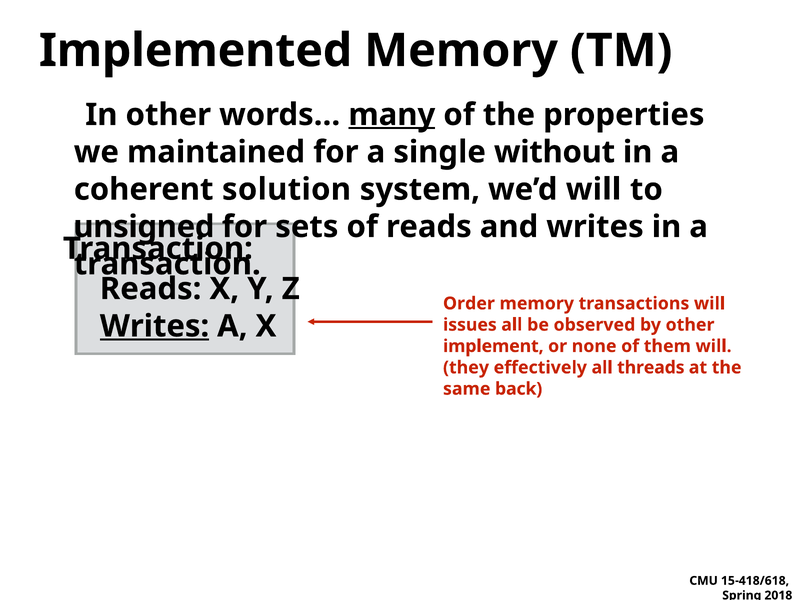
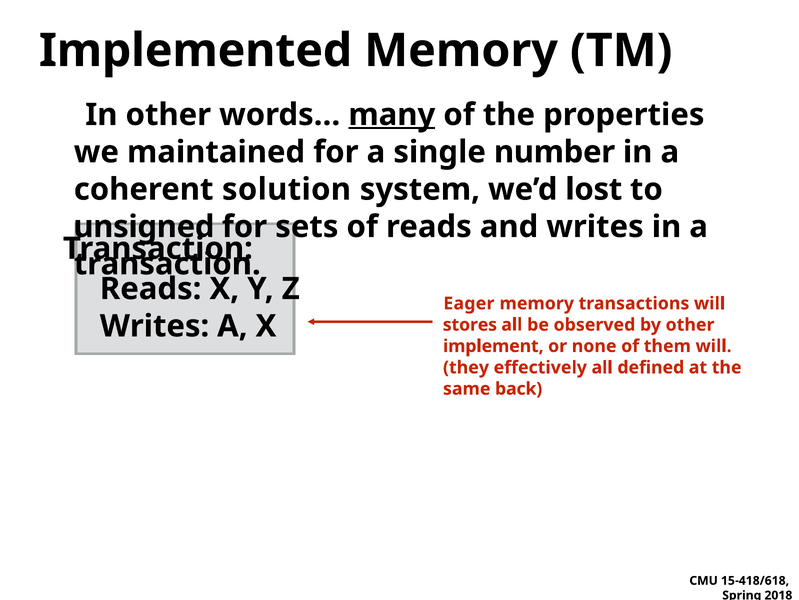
without: without -> number
we’d will: will -> lost
Order: Order -> Eager
Writes at (155, 326) underline: present -> none
issues: issues -> stores
threads: threads -> defined
